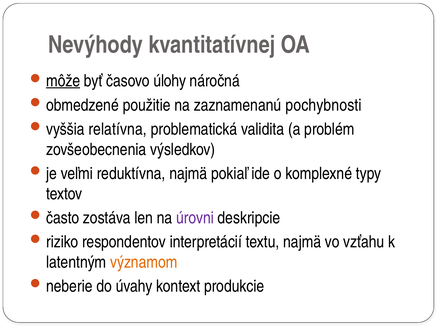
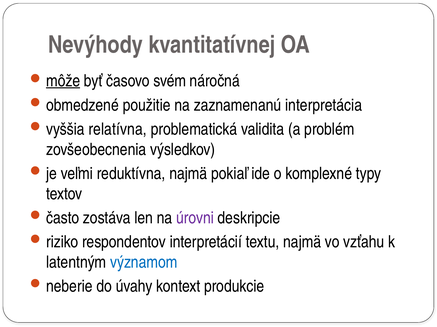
úlohy: úlohy -> svém
pochybnosti: pochybnosti -> interpretácia
významom colour: orange -> blue
